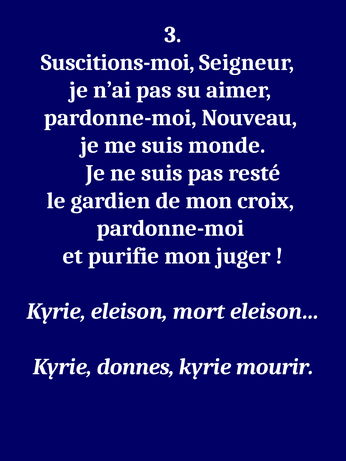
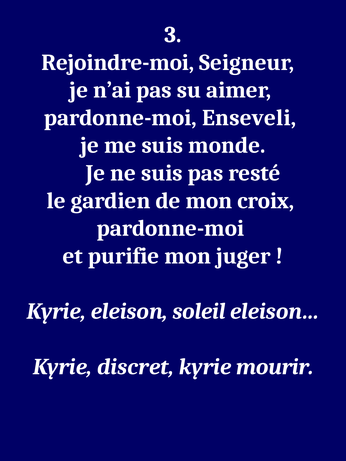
Suscitions-moi: Suscitions-moi -> Rejoindre-moi
Nouveau: Nouveau -> Enseveli
mort: mort -> soleil
donnes: donnes -> discret
